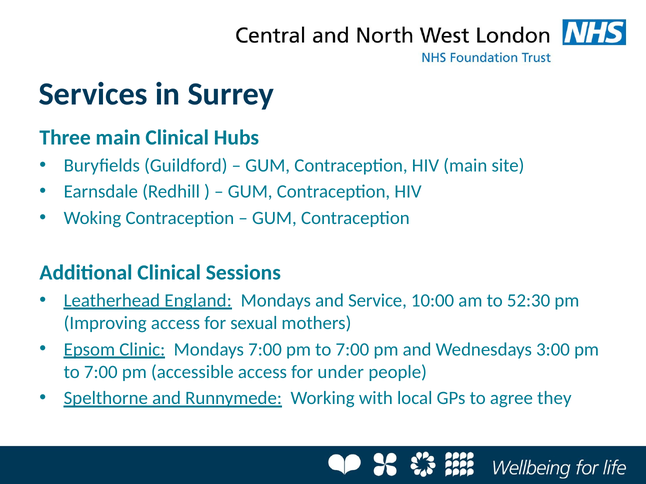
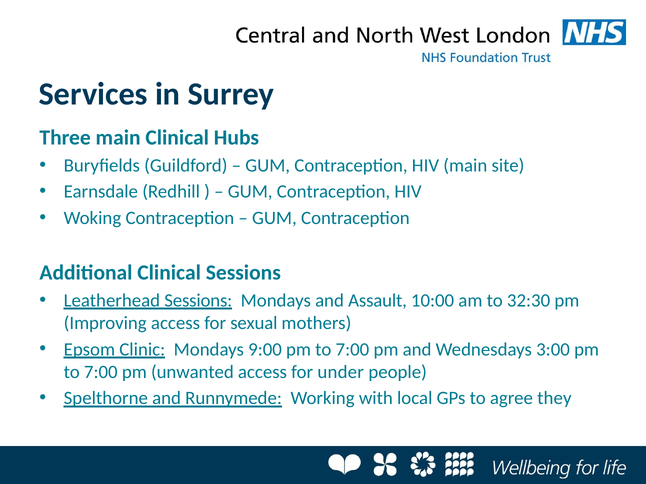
Leatherhead England: England -> Sessions
Service: Service -> Assault
52:30: 52:30 -> 32:30
Mondays 7:00: 7:00 -> 9:00
accessible: accessible -> unwanted
